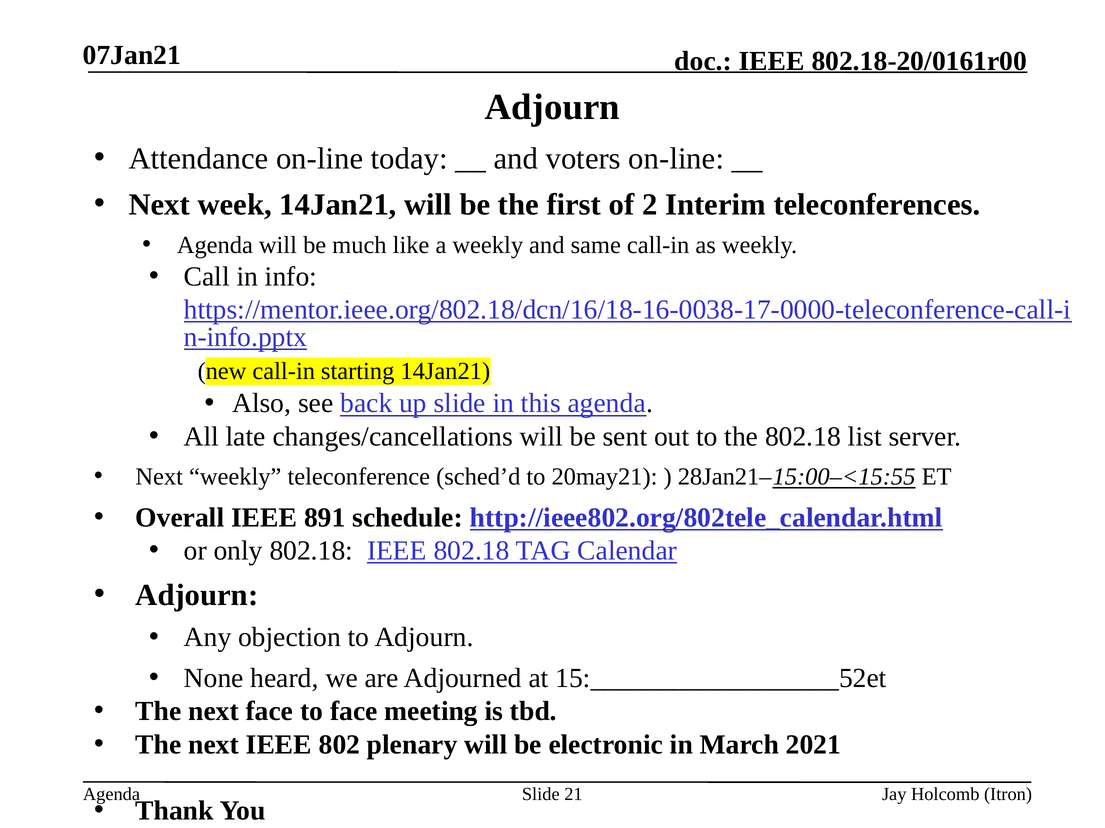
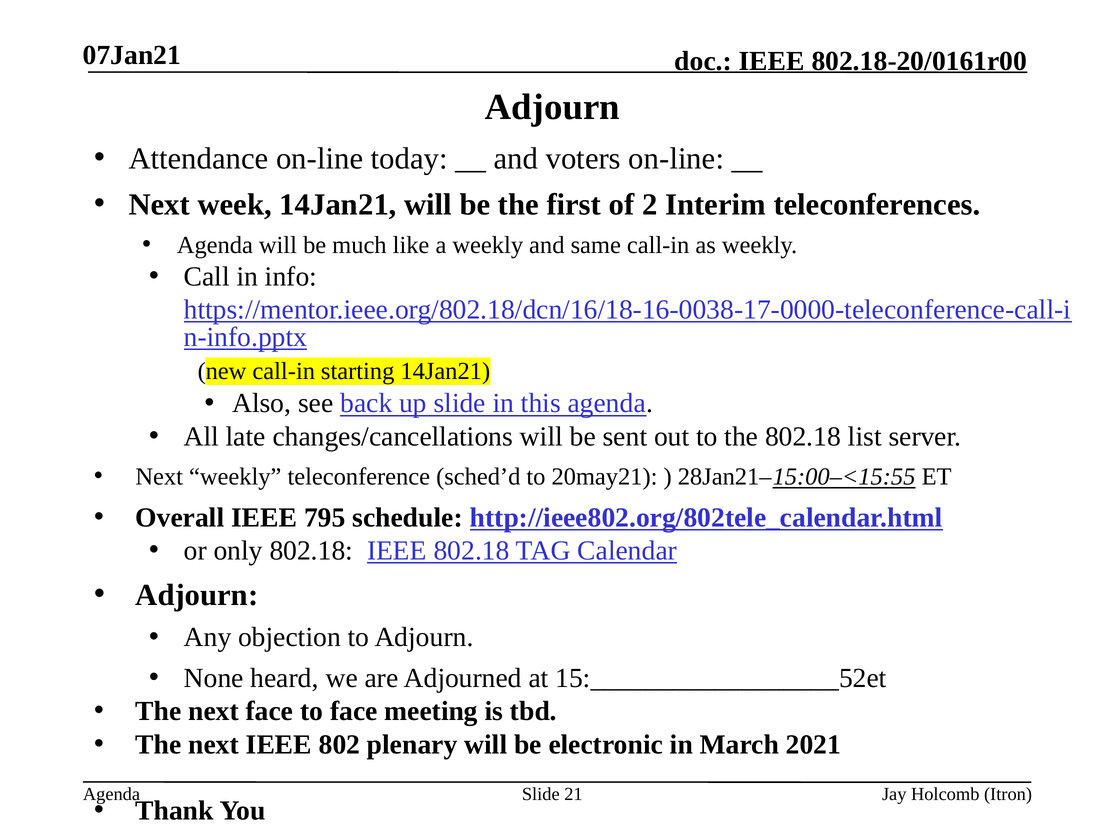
891: 891 -> 795
